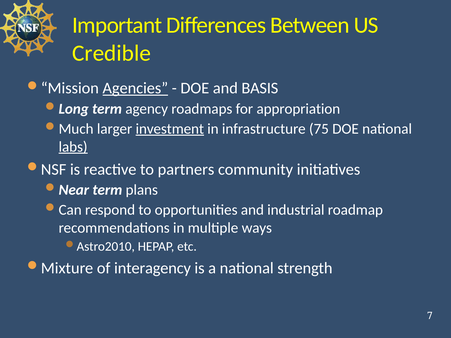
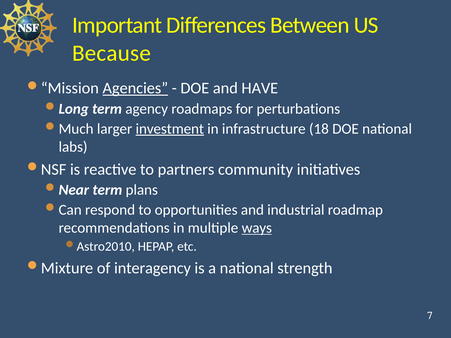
Credible: Credible -> Because
BASIS: BASIS -> HAVE
appropriation: appropriation -> perturbations
75: 75 -> 18
labs underline: present -> none
ways underline: none -> present
